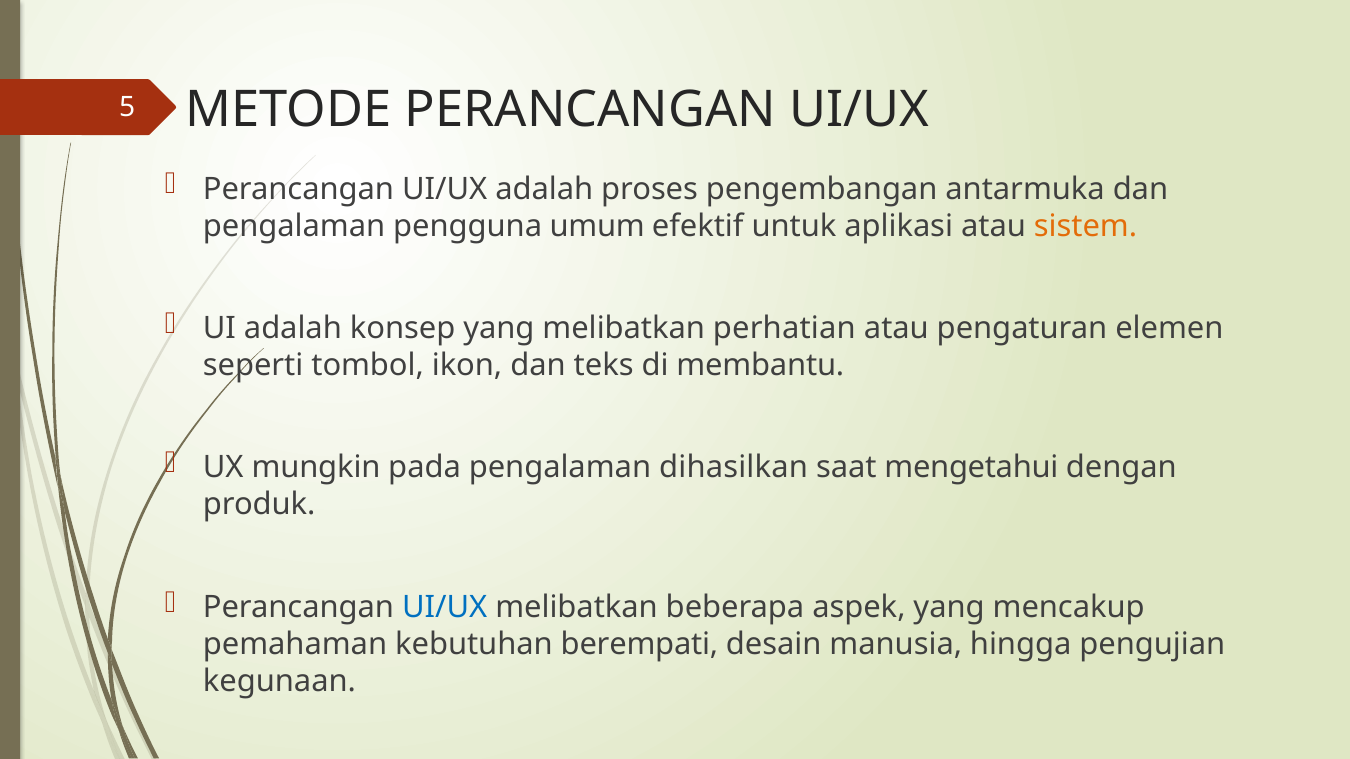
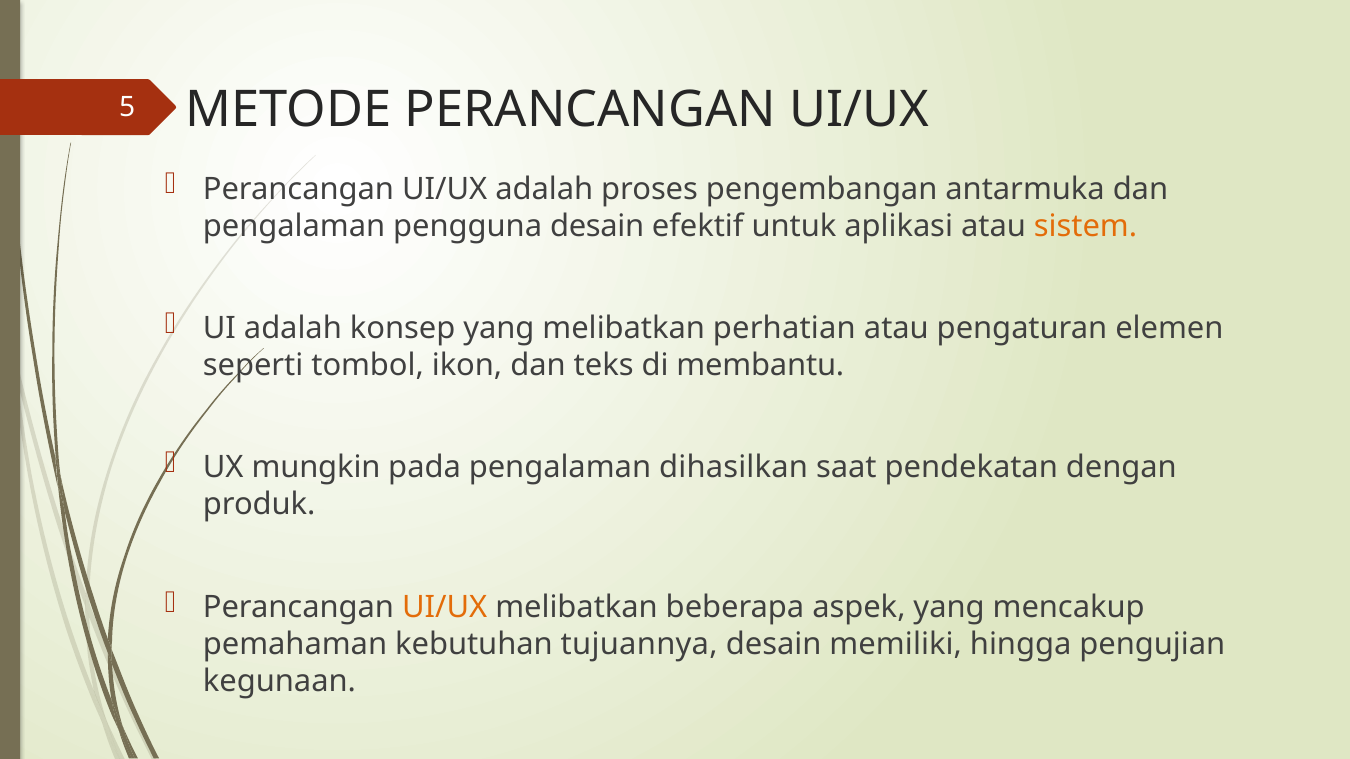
pengguna umum: umum -> desain
mengetahui: mengetahui -> pendekatan
UI/UX at (445, 607) colour: blue -> orange
berempati: berempati -> tujuannya
manusia: manusia -> memiliki
